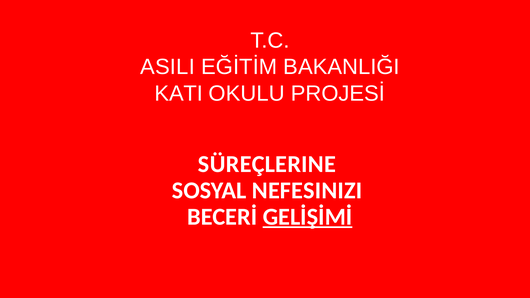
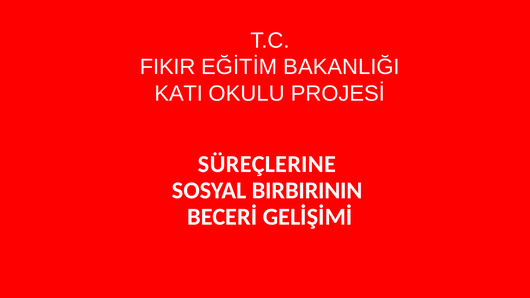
ASILI: ASILI -> FIKIR
NEFESINIZI: NEFESINIZI -> BIRBIRININ
GELİŞİMİ underline: present -> none
